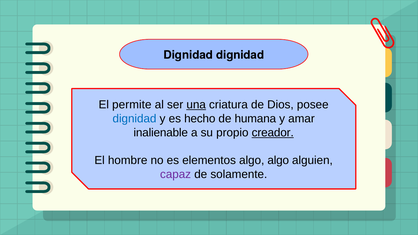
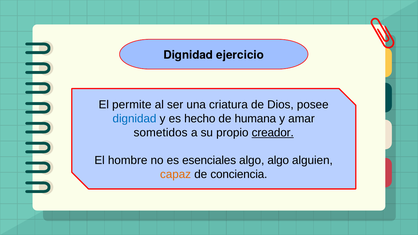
Dignidad dignidad: dignidad -> ejercicio
una underline: present -> none
inalienable: inalienable -> sometidos
elementos: elementos -> esenciales
capaz colour: purple -> orange
solamente: solamente -> conciencia
